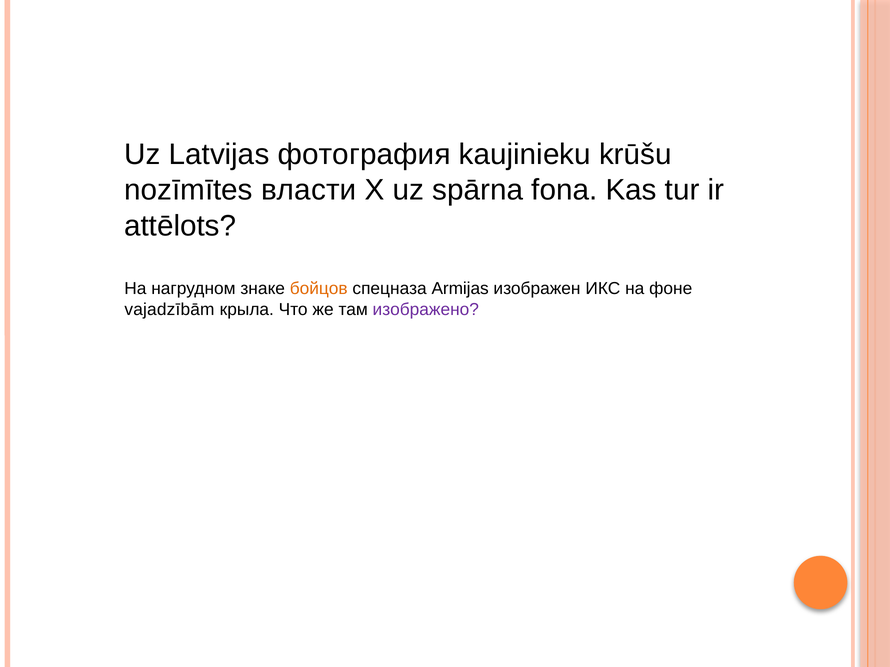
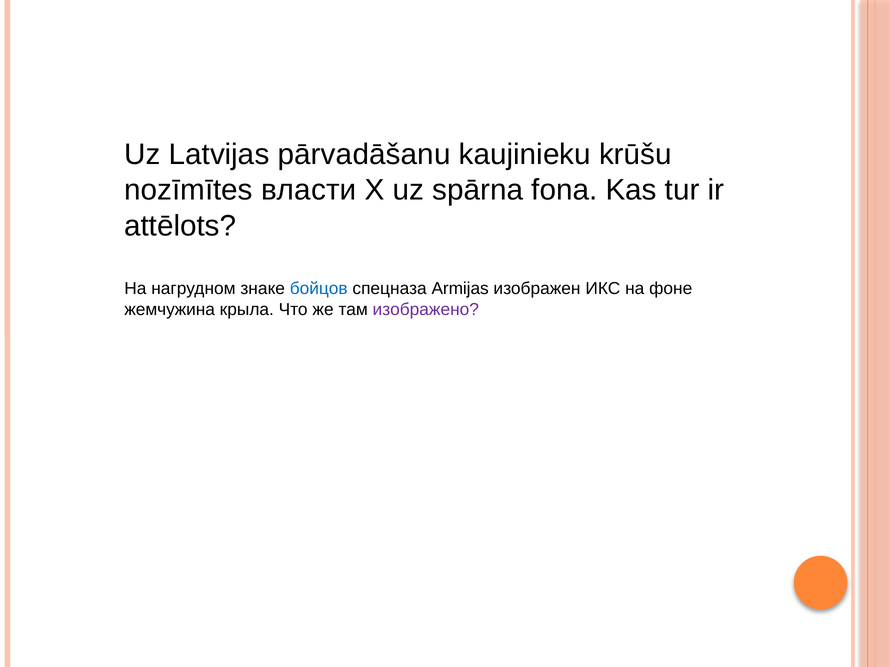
фотография: фотография -> pārvadāšanu
бойцов colour: orange -> blue
vajadzībām: vajadzībām -> жемчужина
